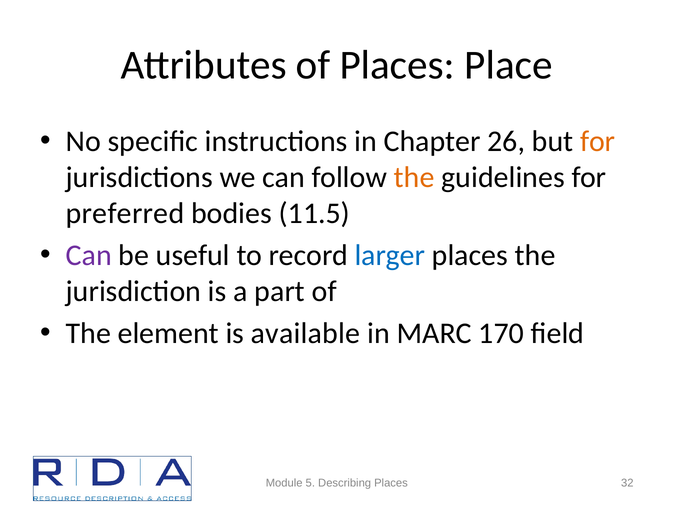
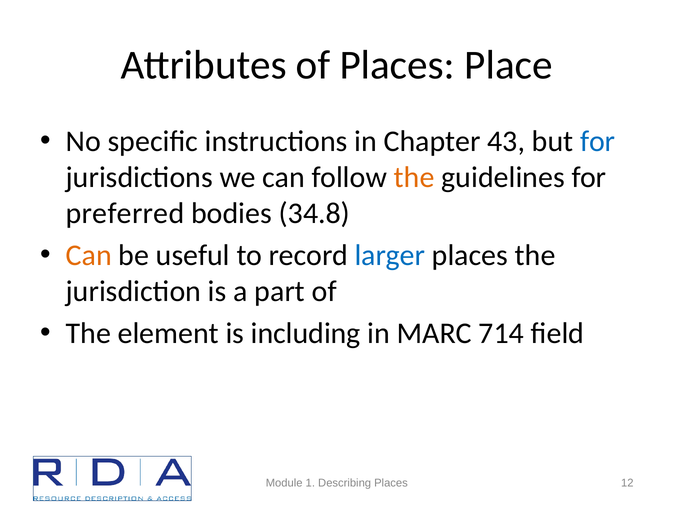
26: 26 -> 43
for at (598, 141) colour: orange -> blue
11.5: 11.5 -> 34.8
Can at (89, 255) colour: purple -> orange
available: available -> including
170: 170 -> 714
5: 5 -> 1
32: 32 -> 12
